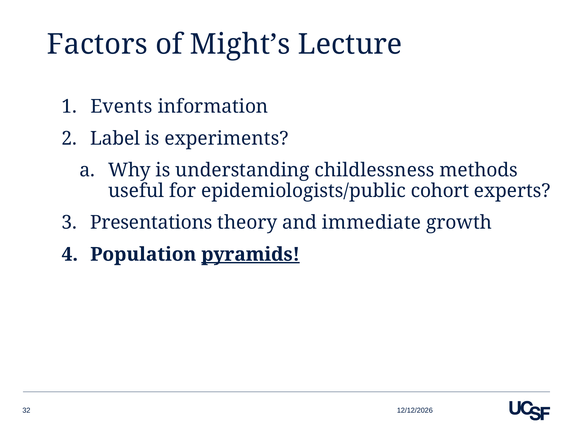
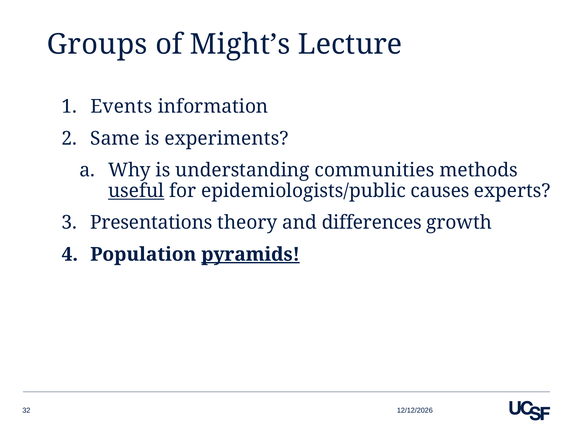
Factors: Factors -> Groups
Label: Label -> Same
childlessness: childlessness -> communities
useful underline: none -> present
cohort: cohort -> causes
immediate: immediate -> differences
